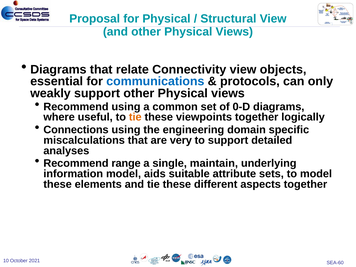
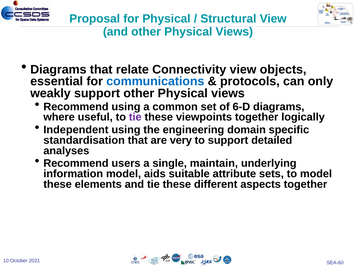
0-D: 0-D -> 6-D
tie at (135, 117) colour: orange -> purple
Connections: Connections -> Independent
miscalculations: miscalculations -> standardisation
range: range -> users
